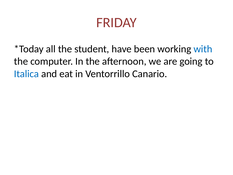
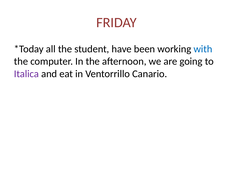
Italica colour: blue -> purple
